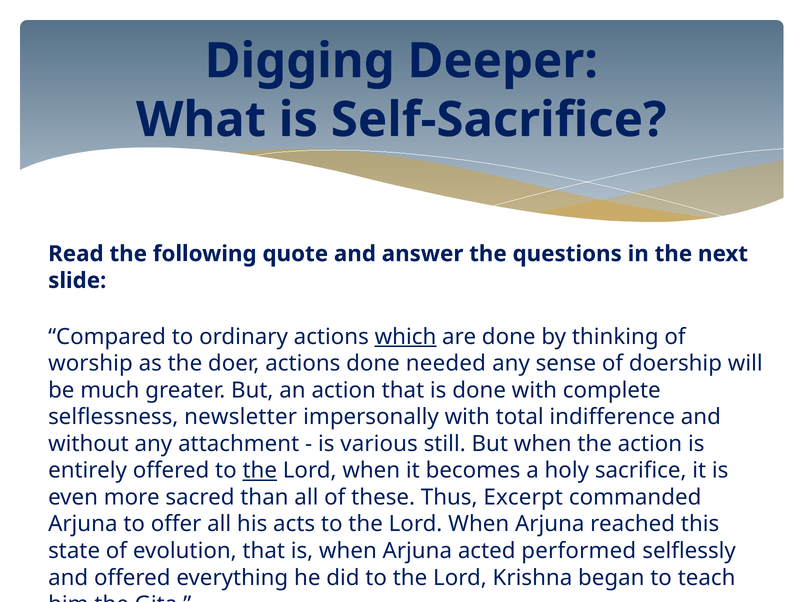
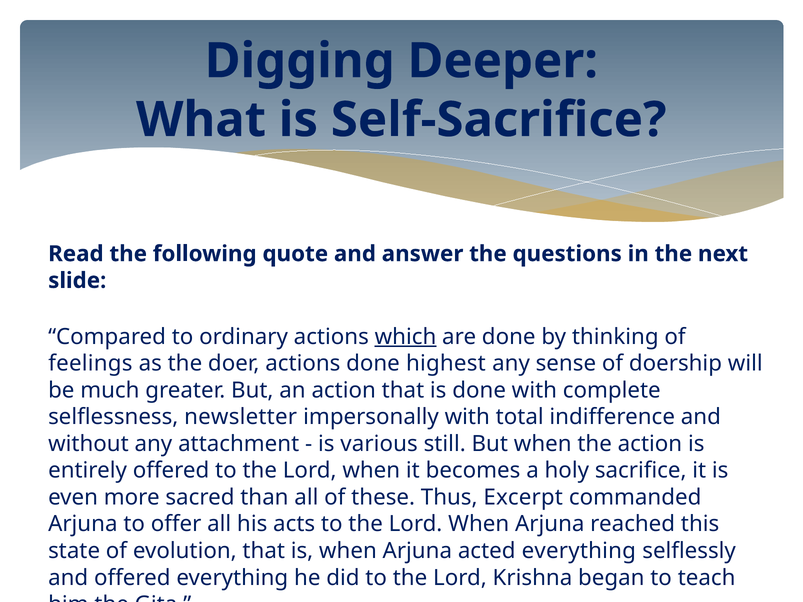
worship: worship -> feelings
needed: needed -> highest
the at (260, 471) underline: present -> none
acted performed: performed -> everything
